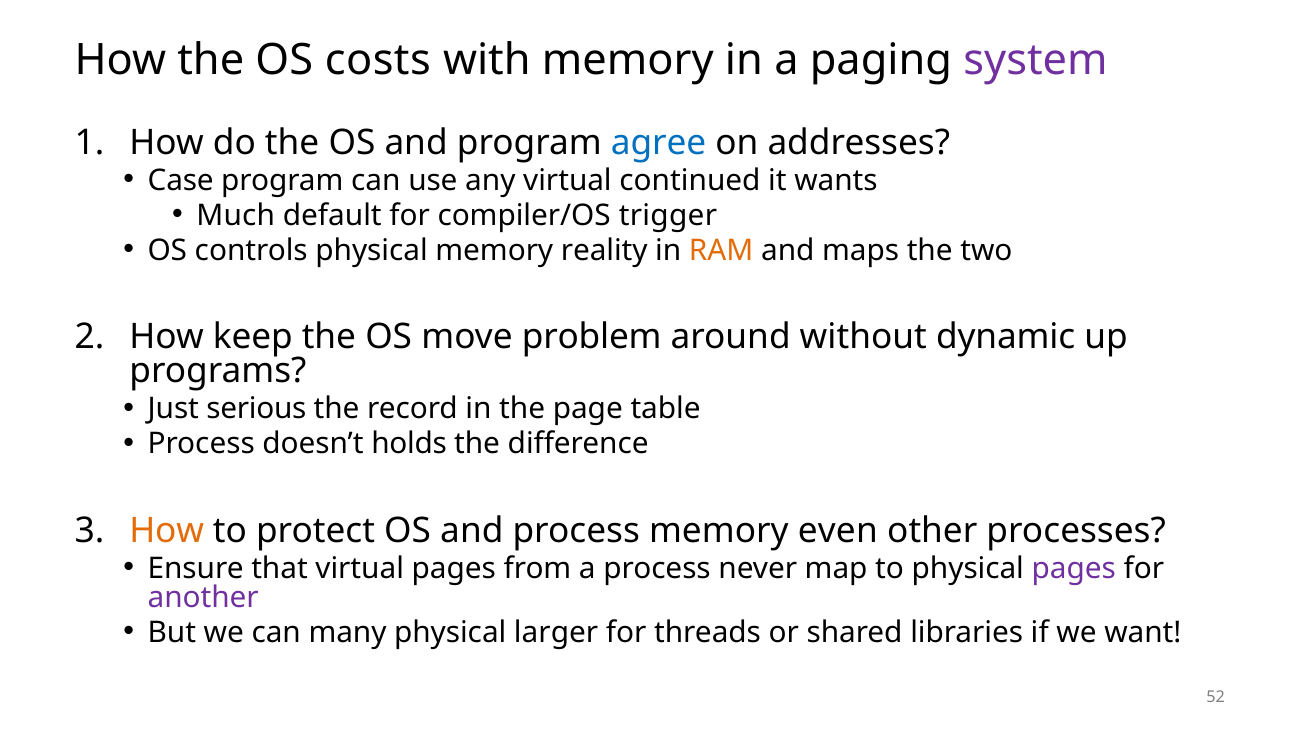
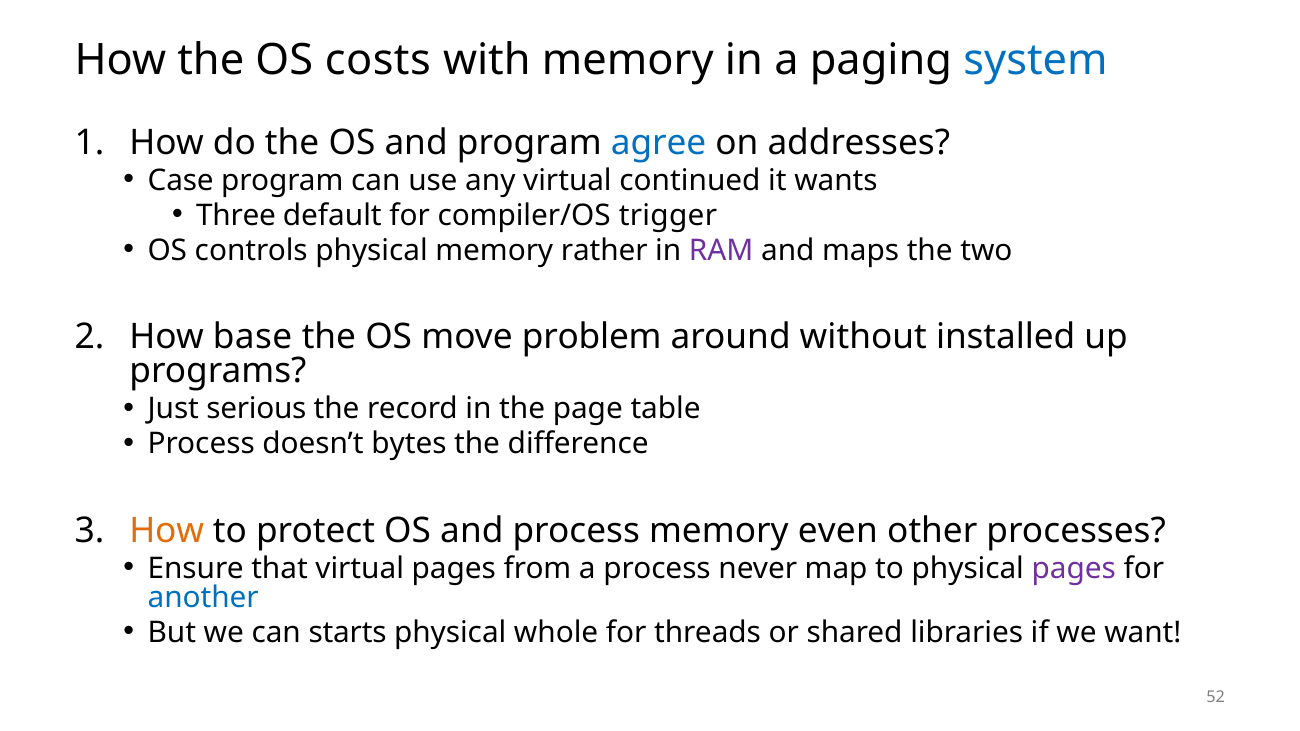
system colour: purple -> blue
Much: Much -> Three
reality: reality -> rather
RAM colour: orange -> purple
keep: keep -> base
dynamic: dynamic -> installed
holds: holds -> bytes
another colour: purple -> blue
many: many -> starts
larger: larger -> whole
